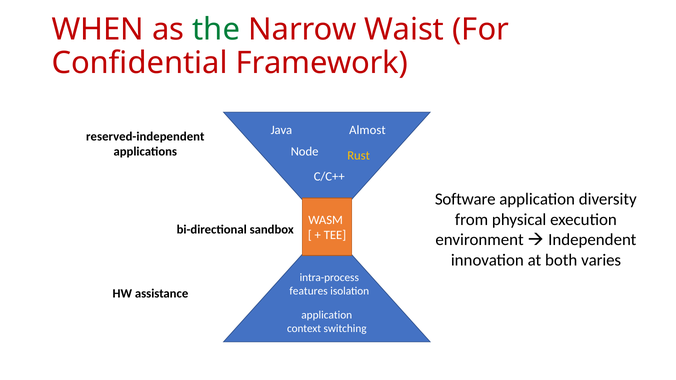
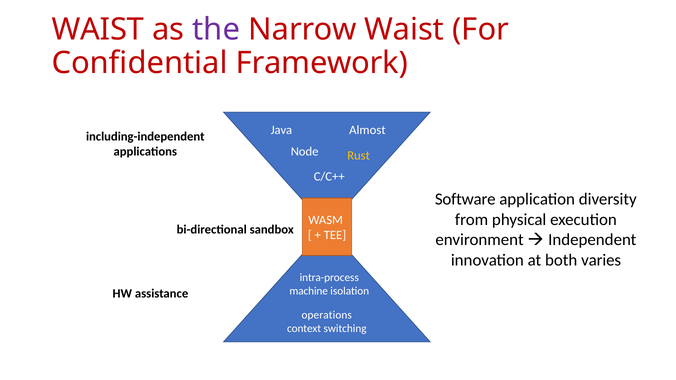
WHEN at (98, 30): WHEN -> WAIST
the colour: green -> purple
reserved-independent: reserved-independent -> including-independent
features: features -> machine
application at (327, 315): application -> operations
